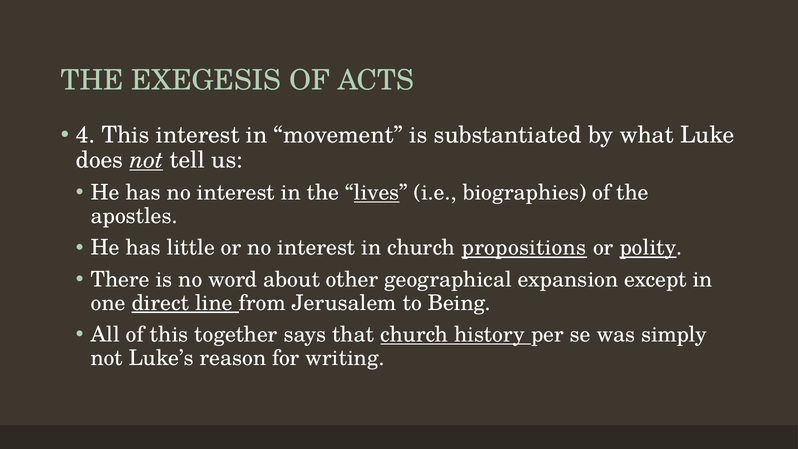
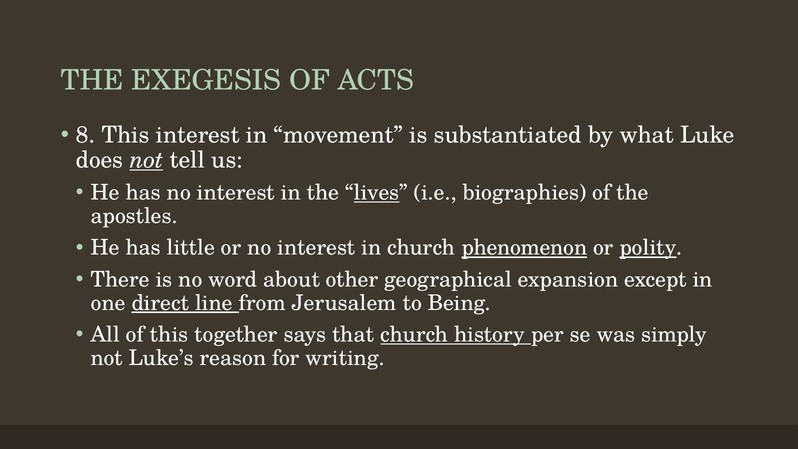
4: 4 -> 8
propositions: propositions -> phenomenon
